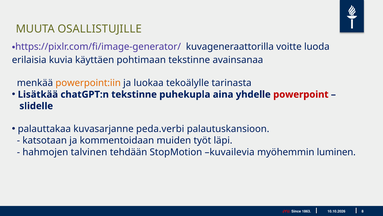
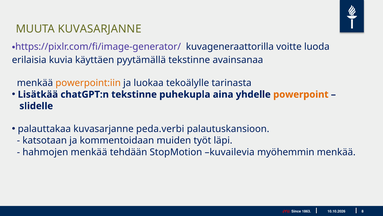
MUUTA OSALLISTUJILLE: OSALLISTUJILLE -> KUVASARJANNE
pohtimaan: pohtimaan -> pyytämällä
powerpoint colour: red -> orange
hahmojen talvinen: talvinen -> menkää
myöhemmin luminen: luminen -> menkää
